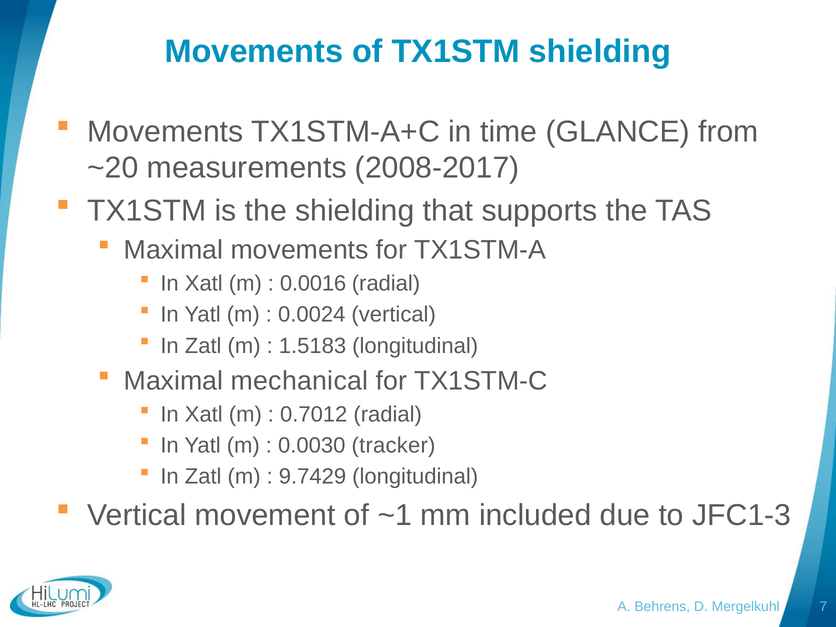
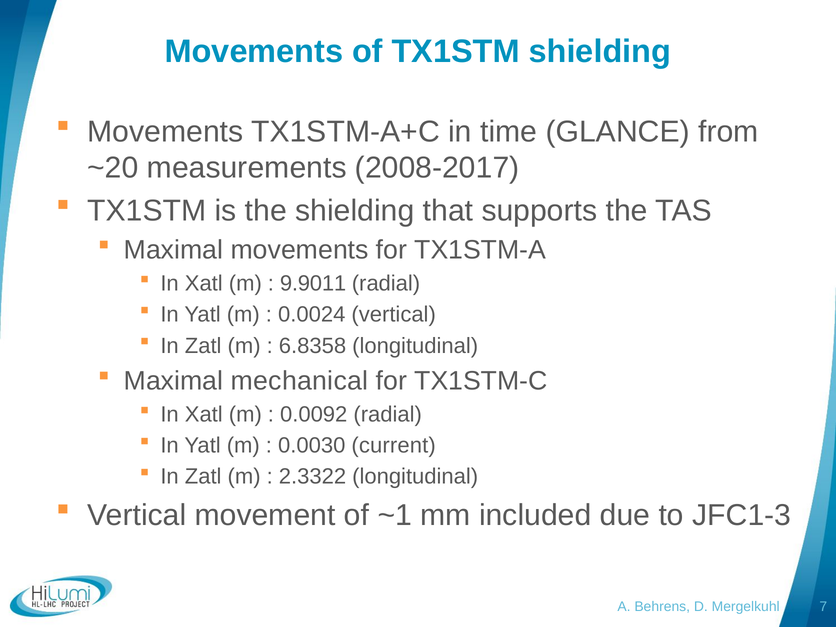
0.0016: 0.0016 -> 9.9011
1.5183: 1.5183 -> 6.8358
0.7012: 0.7012 -> 0.0092
tracker: tracker -> current
9.7429: 9.7429 -> 2.3322
